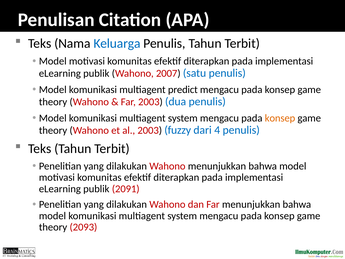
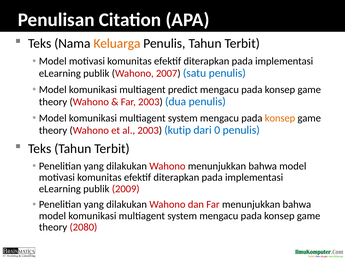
Keluarga colour: blue -> orange
fuzzy: fuzzy -> kutip
4: 4 -> 0
2091: 2091 -> 2009
2093: 2093 -> 2080
